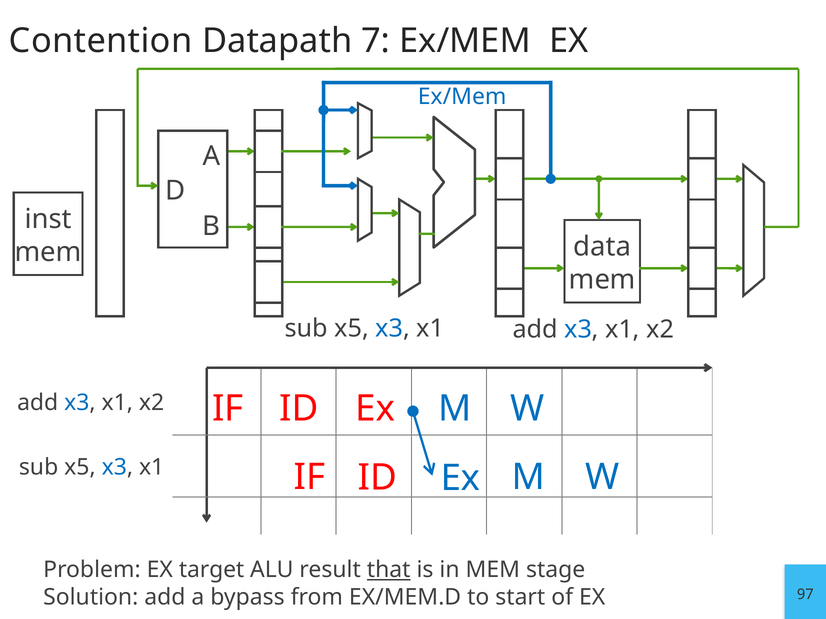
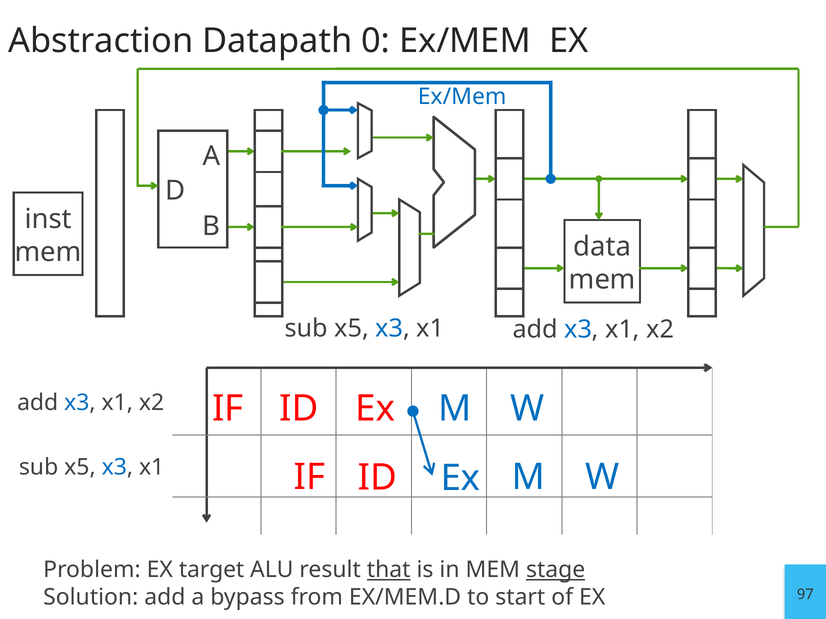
Contention: Contention -> Abstraction
7: 7 -> 0
stage underline: none -> present
